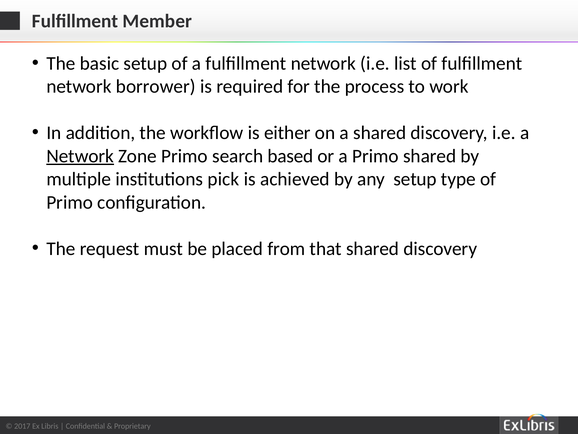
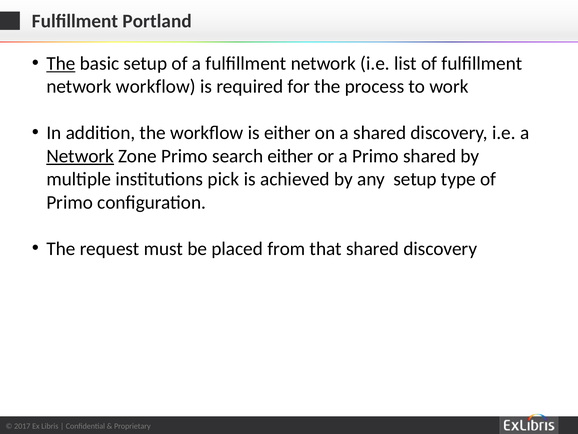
Member: Member -> Portland
The at (61, 63) underline: none -> present
network borrower: borrower -> workflow
search based: based -> either
